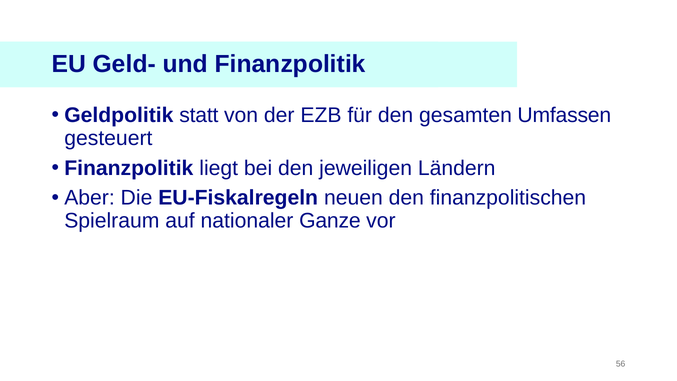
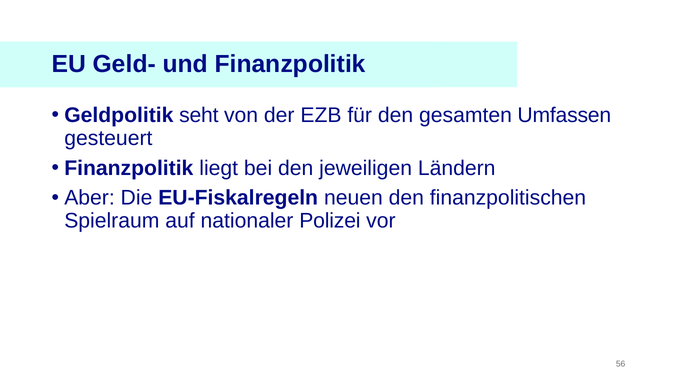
statt: statt -> seht
Ganze: Ganze -> Polizei
